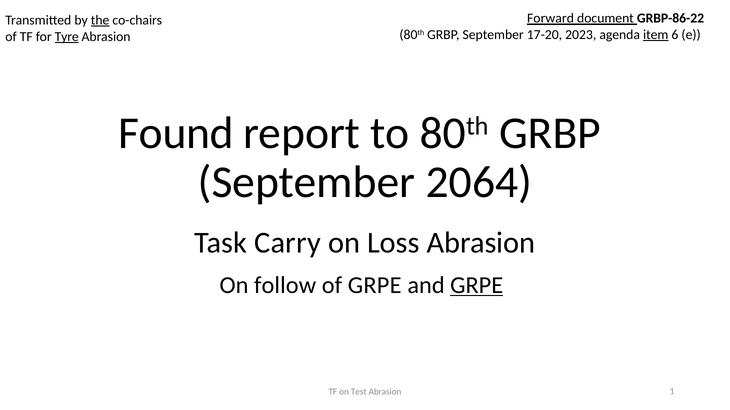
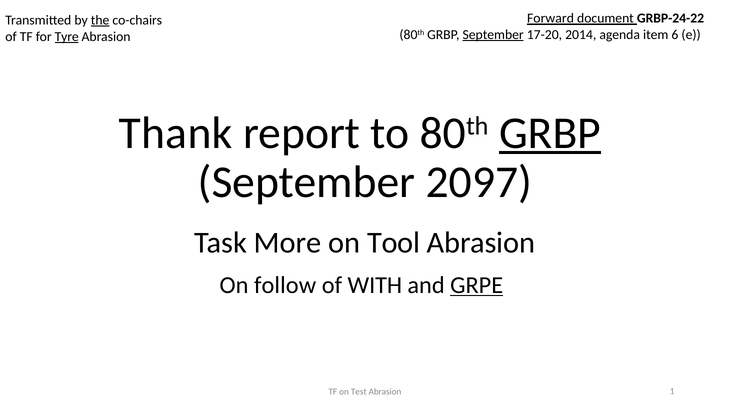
GRBP-86-22: GRBP-86-22 -> GRBP-24-22
September at (493, 35) underline: none -> present
2023: 2023 -> 2014
item underline: present -> none
Found: Found -> Thank
GRBP at (550, 133) underline: none -> present
2064: 2064 -> 2097
Carry: Carry -> More
Loss: Loss -> Tool
of GRPE: GRPE -> WITH
